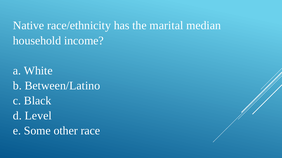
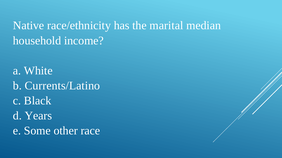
Between/Latino: Between/Latino -> Currents/Latino
Level: Level -> Years
